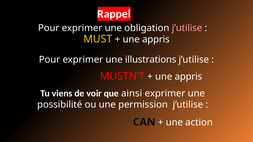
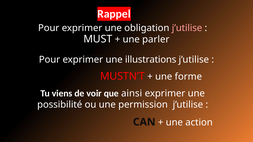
MUST colour: yellow -> white
appris at (156, 40): appris -> parler
appris at (188, 77): appris -> forme
